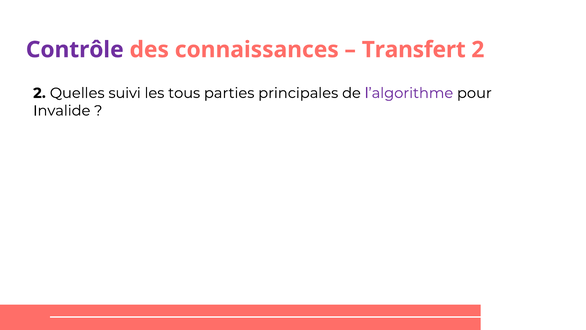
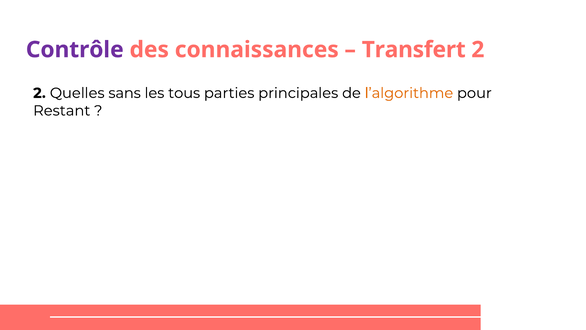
suivi: suivi -> sans
l’algorithme colour: purple -> orange
Invalide: Invalide -> Restant
